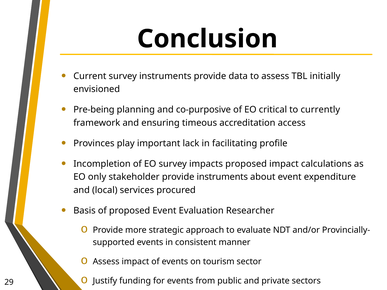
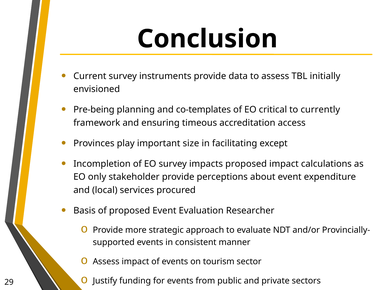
co-purposive: co-purposive -> co-templates
lack: lack -> size
profile: profile -> except
provide instruments: instruments -> perceptions
